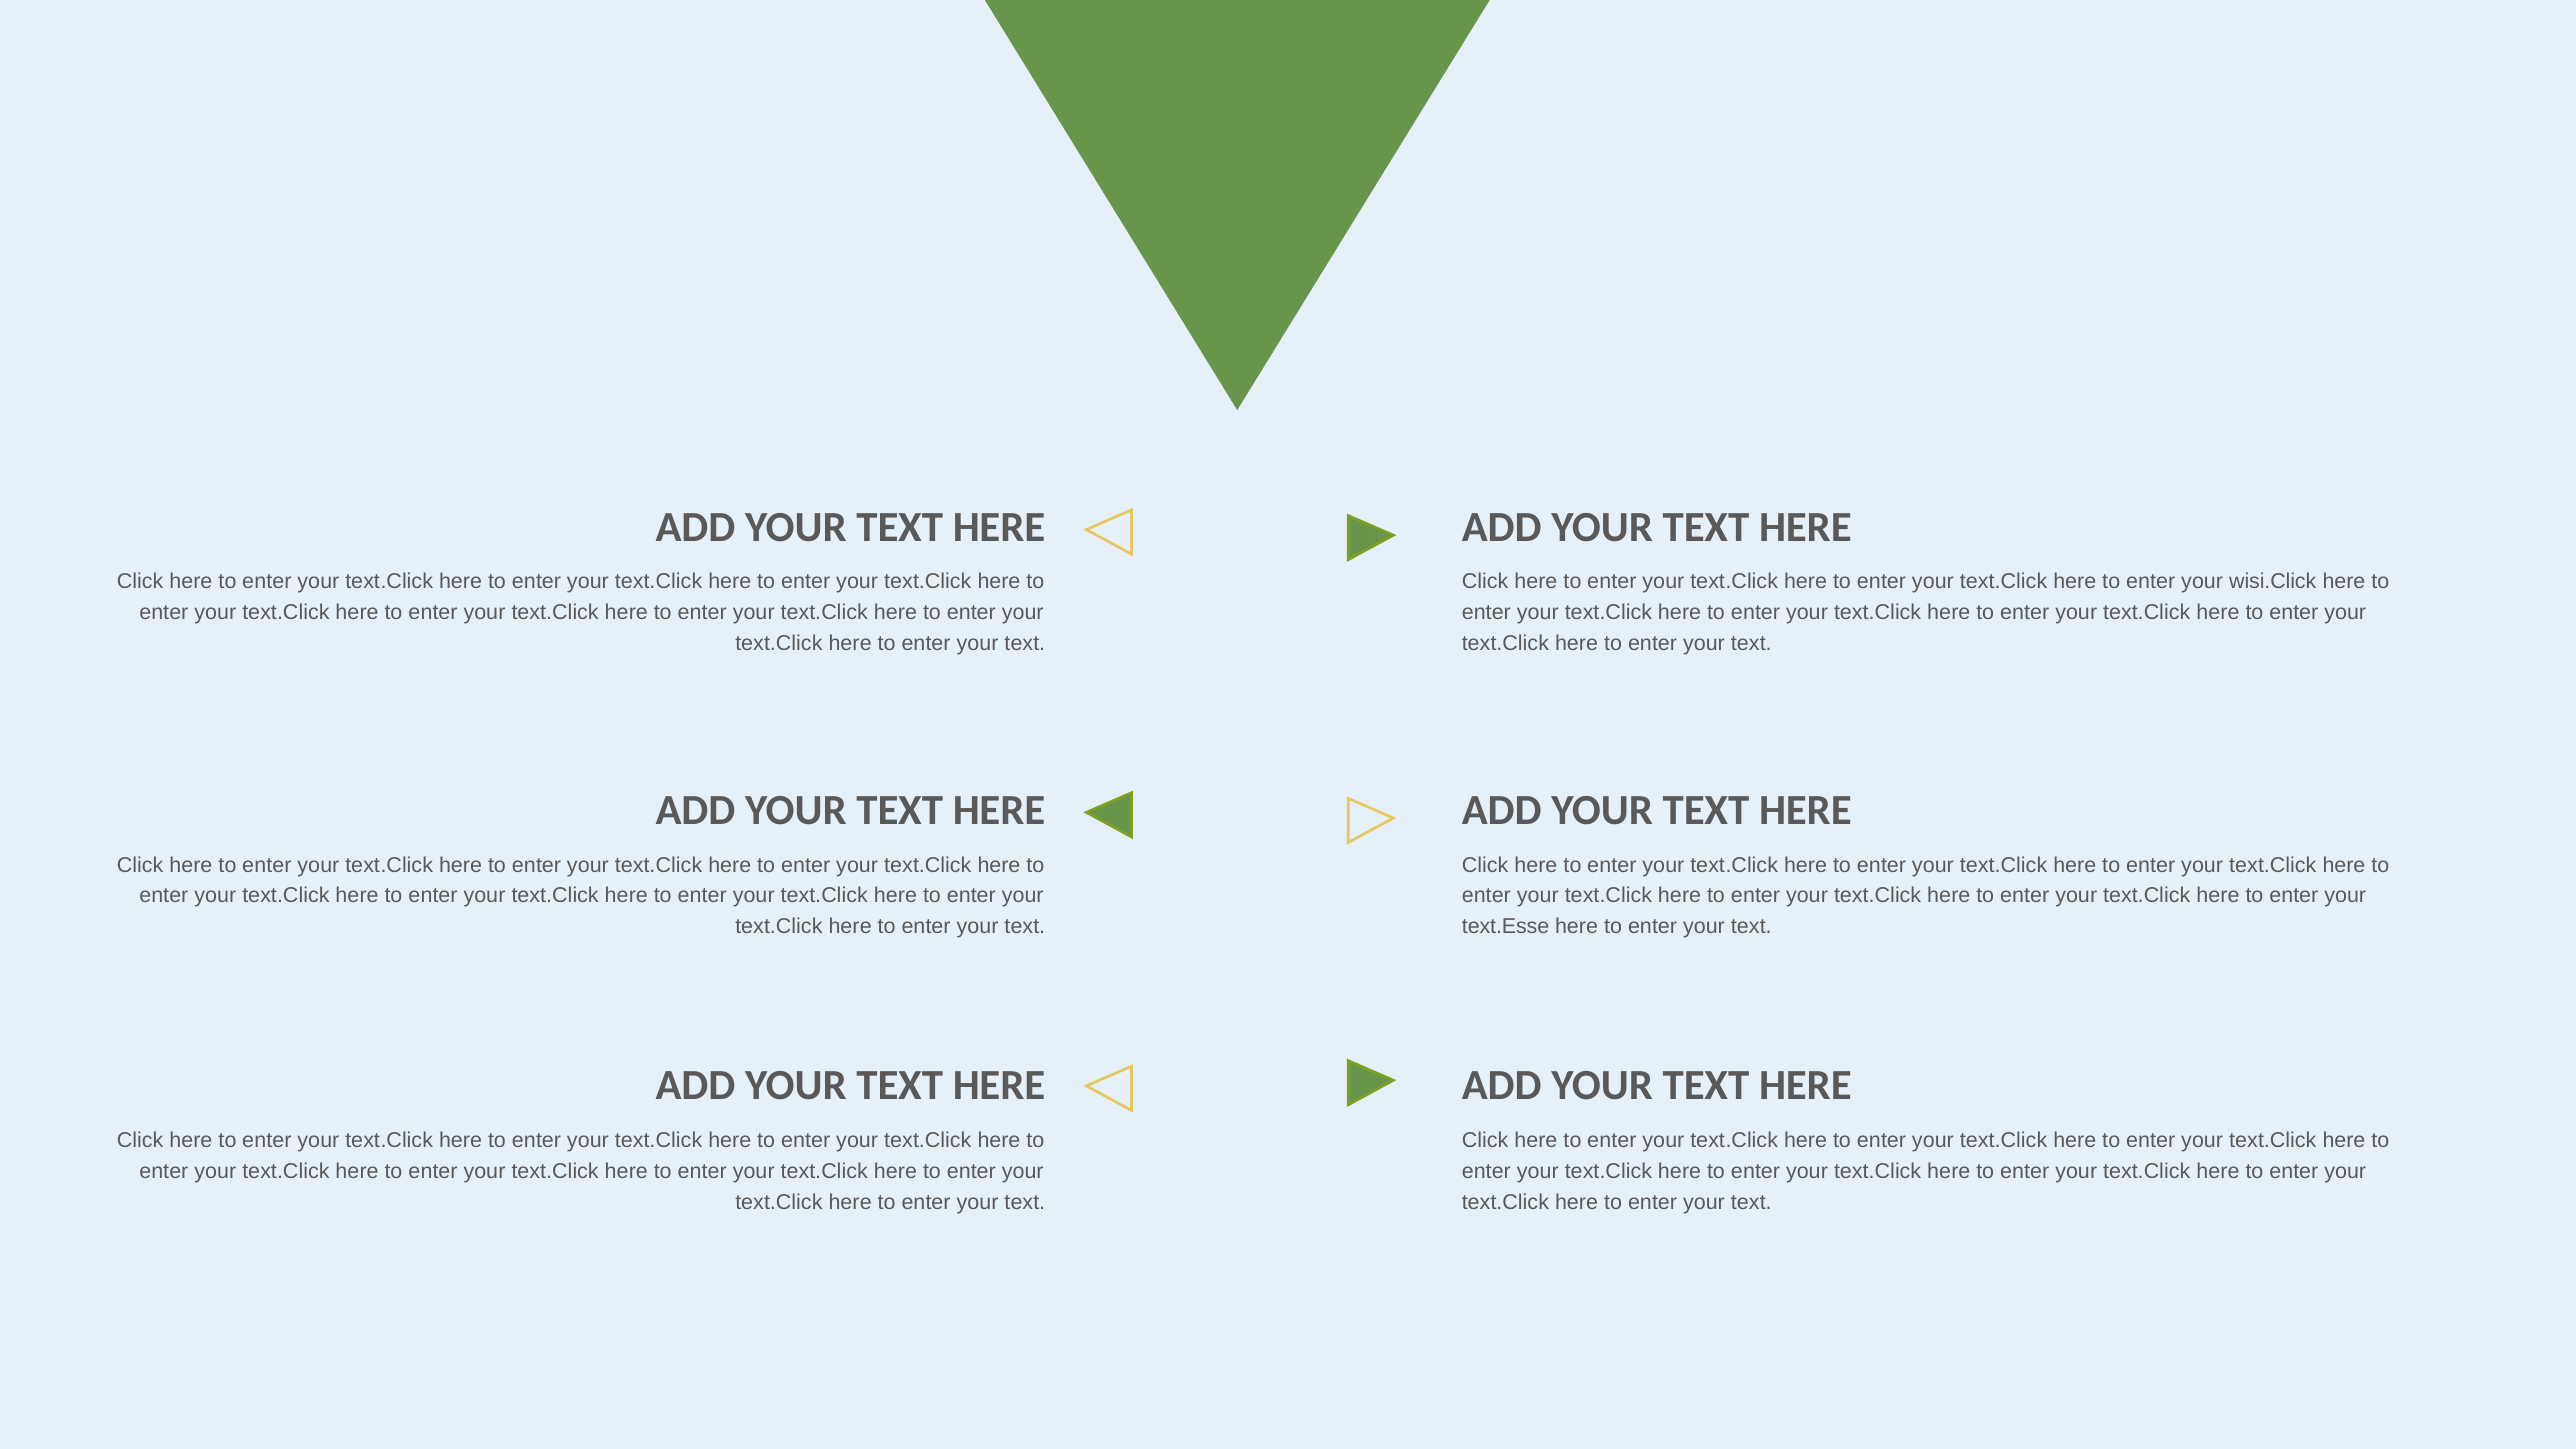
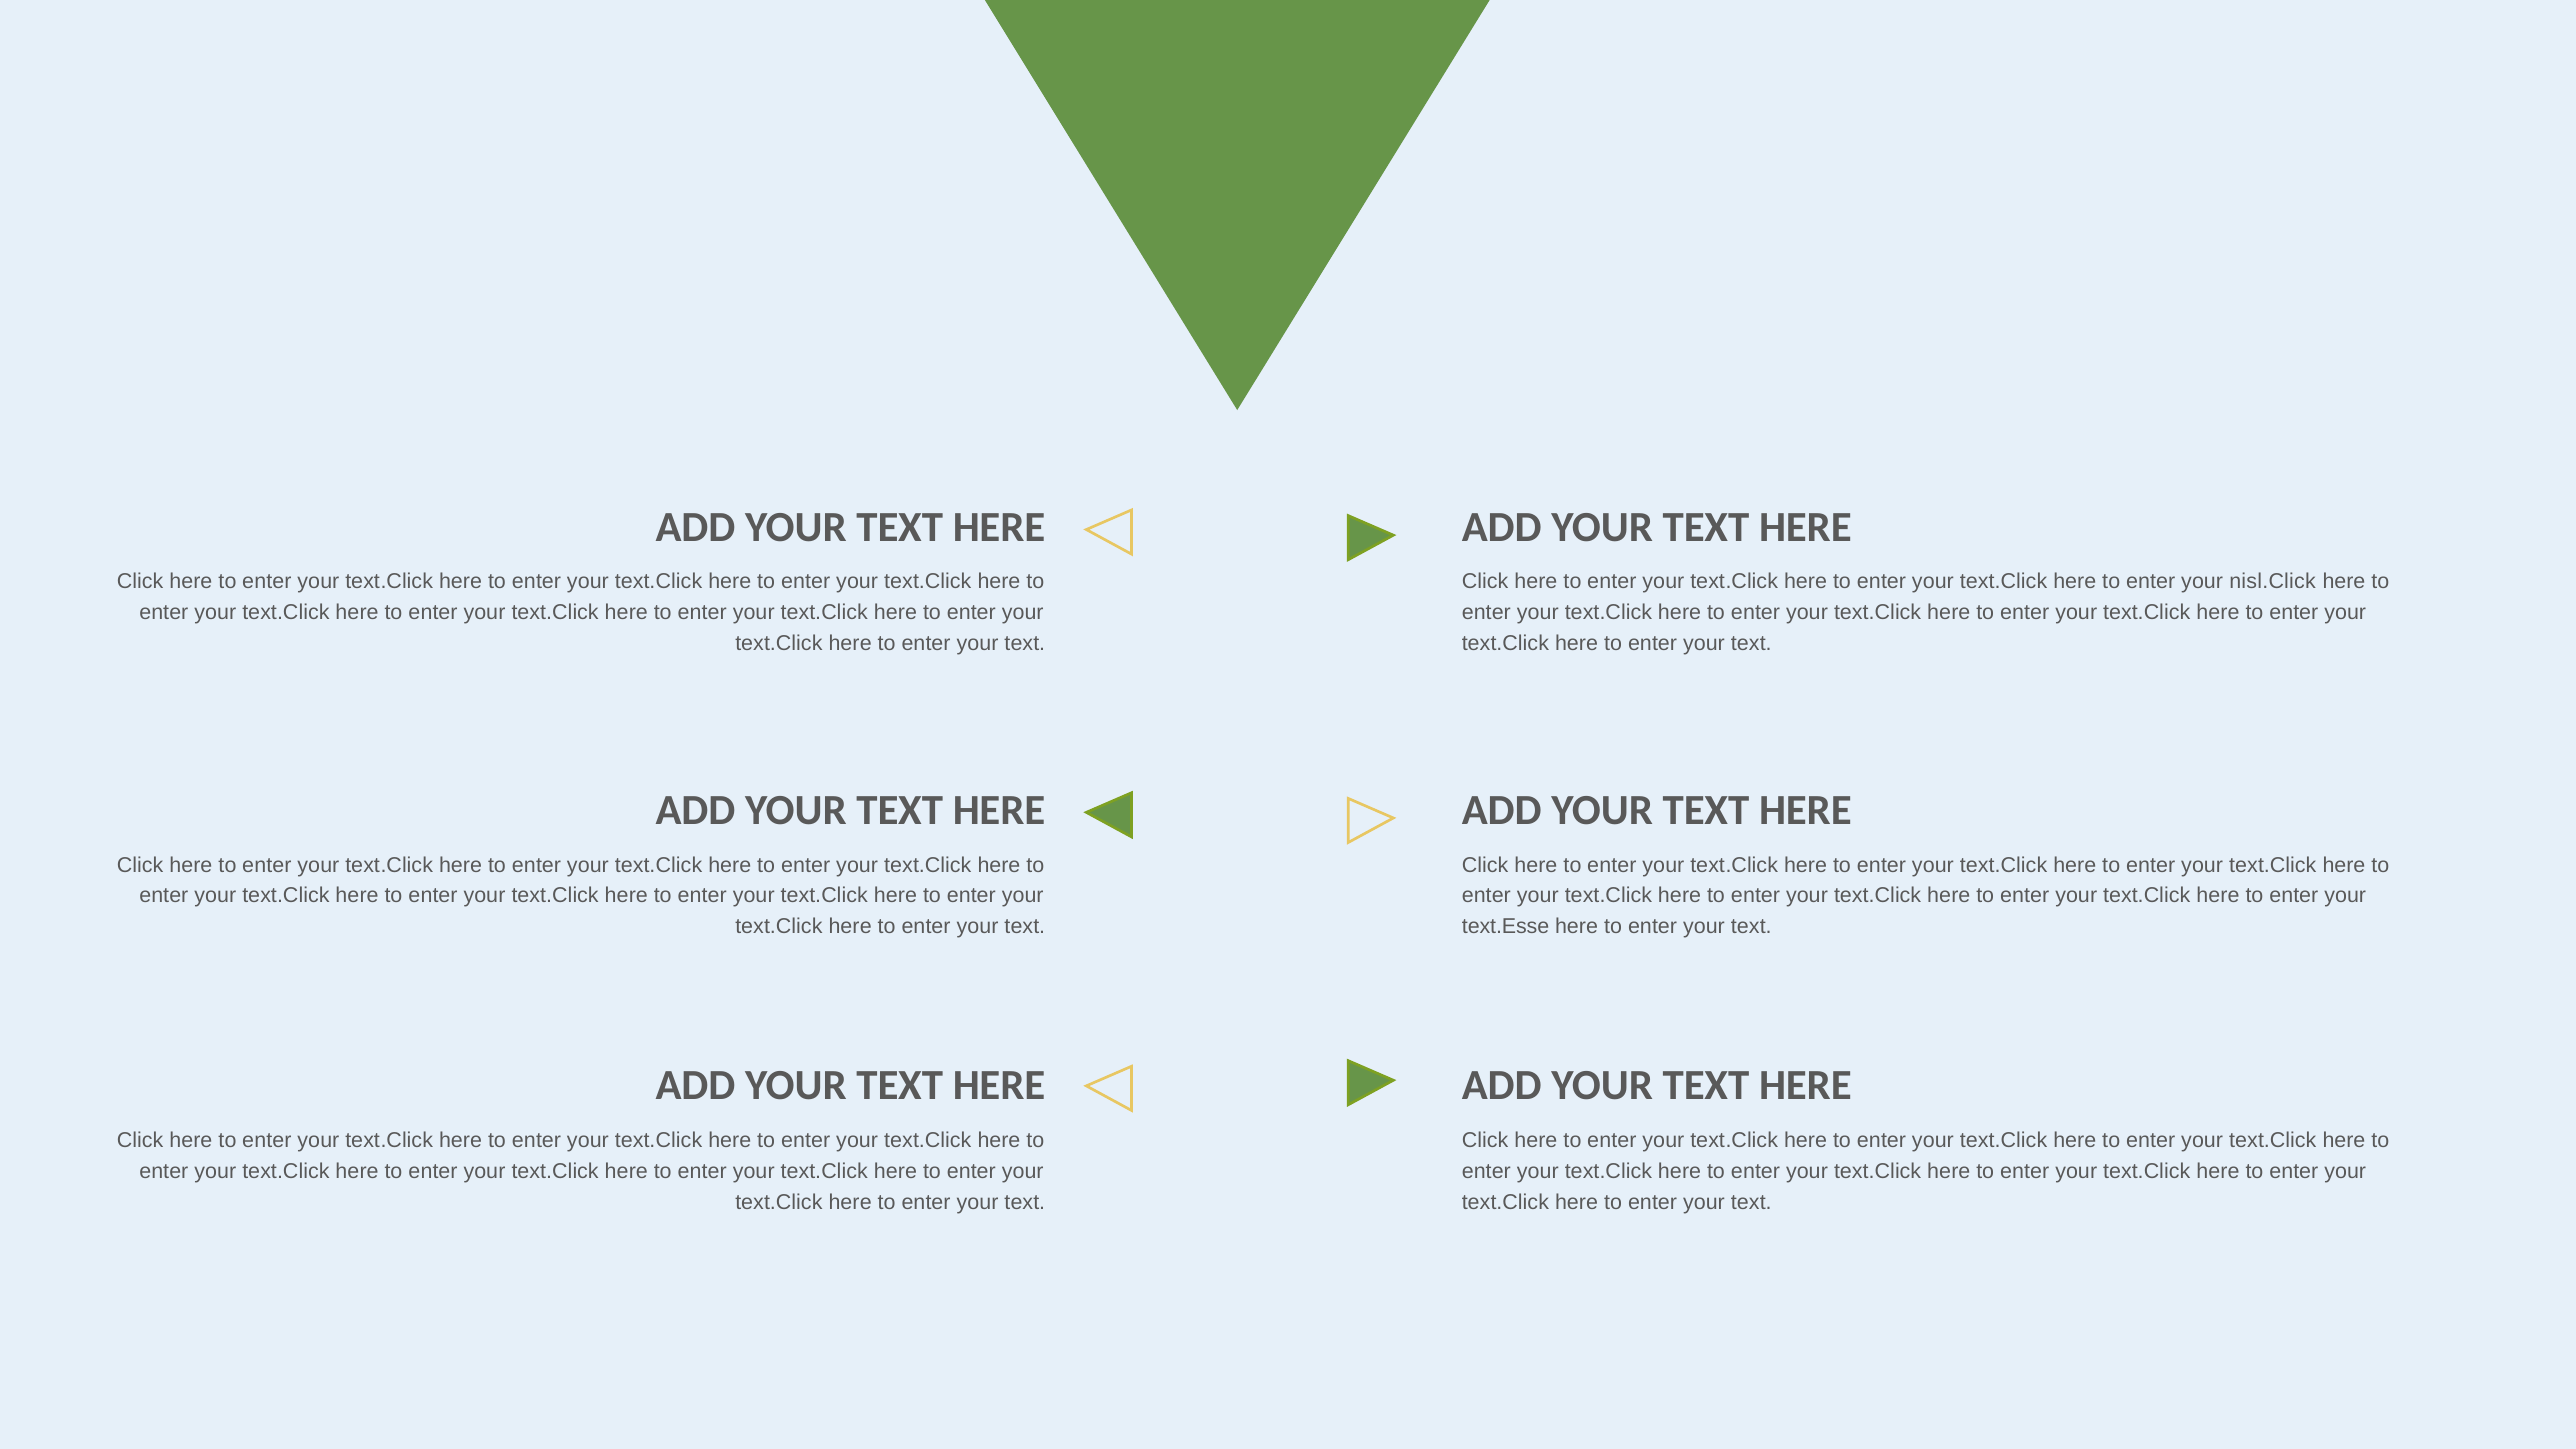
wisi.Click: wisi.Click -> nisl.Click
